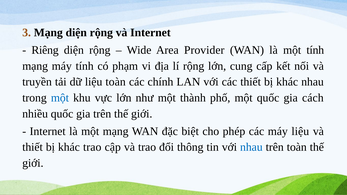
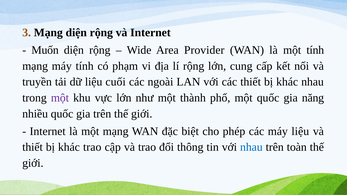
Riêng: Riêng -> Muốn
liệu toàn: toàn -> cuối
chính: chính -> ngoài
một at (60, 98) colour: blue -> purple
cách: cách -> năng
